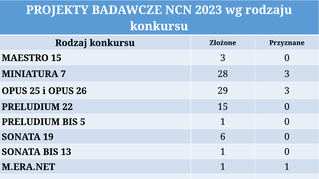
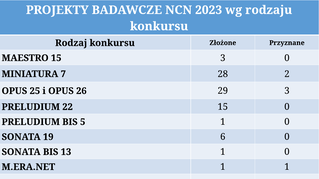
28 3: 3 -> 2
